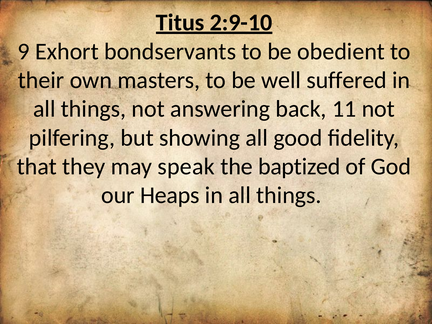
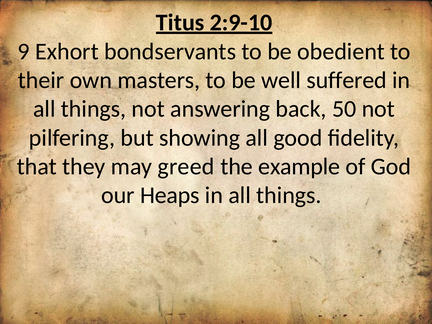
11: 11 -> 50
speak: speak -> greed
baptized: baptized -> example
